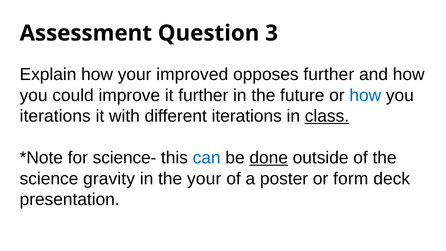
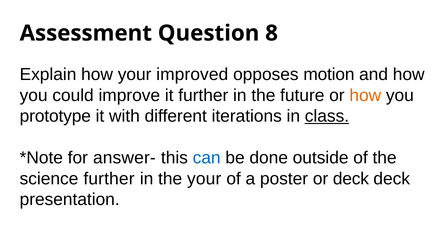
3: 3 -> 8
opposes further: further -> motion
how at (365, 95) colour: blue -> orange
iterations at (55, 116): iterations -> prototype
science-: science- -> answer-
done underline: present -> none
science gravity: gravity -> further
or form: form -> deck
